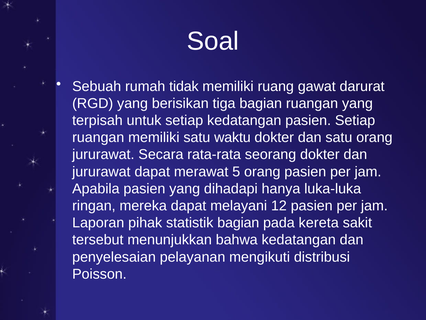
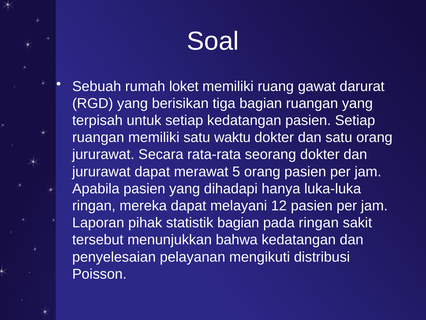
tidak: tidak -> loket
pada kereta: kereta -> ringan
